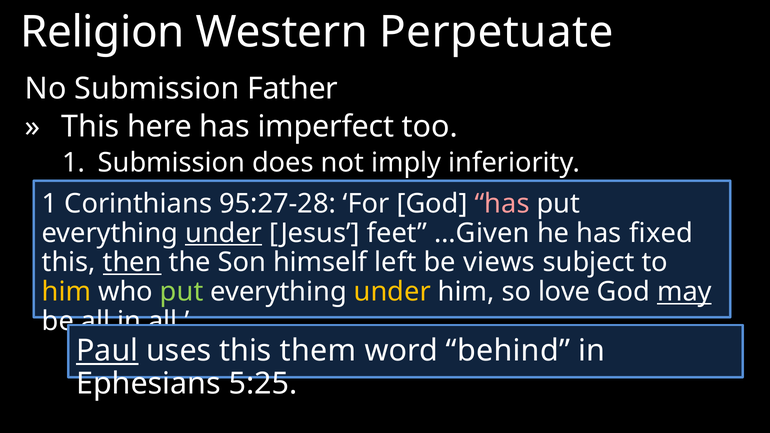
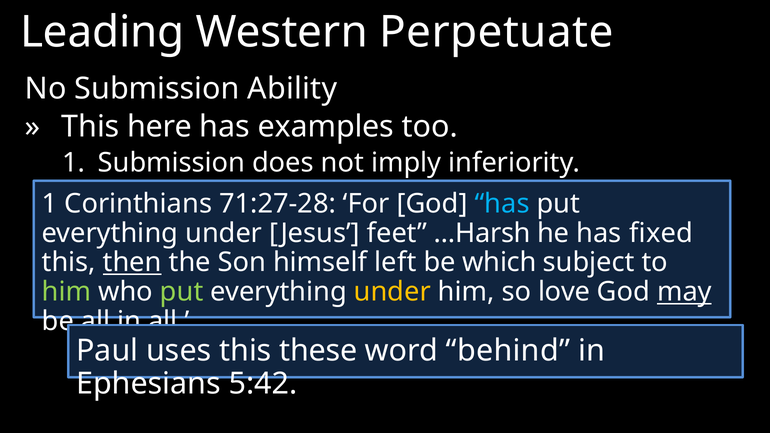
Religion: Religion -> Leading
Father: Father -> Ability
imperfect: imperfect -> examples
95:27-28: 95:27-28 -> 71:27-28
has at (502, 204) colour: pink -> light blue
under at (224, 233) underline: present -> none
…Given: …Given -> …Harsh
views: views -> which
him at (66, 292) colour: yellow -> light green
Paul underline: present -> none
them: them -> these
5:25: 5:25 -> 5:42
